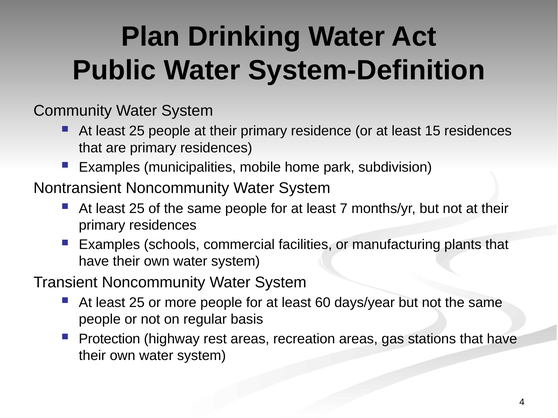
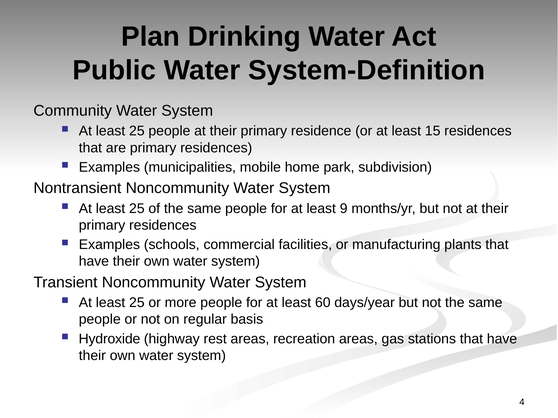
7: 7 -> 9
Protection: Protection -> Hydroxide
